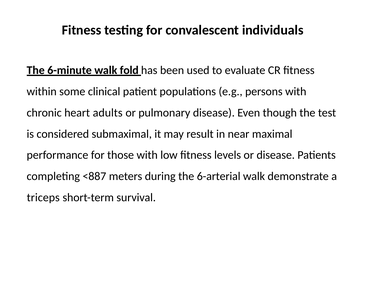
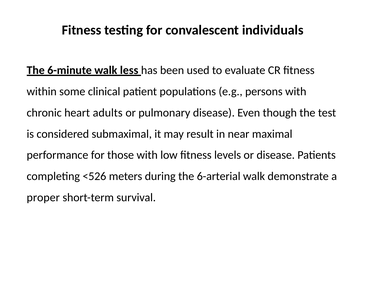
fold: fold -> less
<887: <887 -> <526
triceps: triceps -> proper
